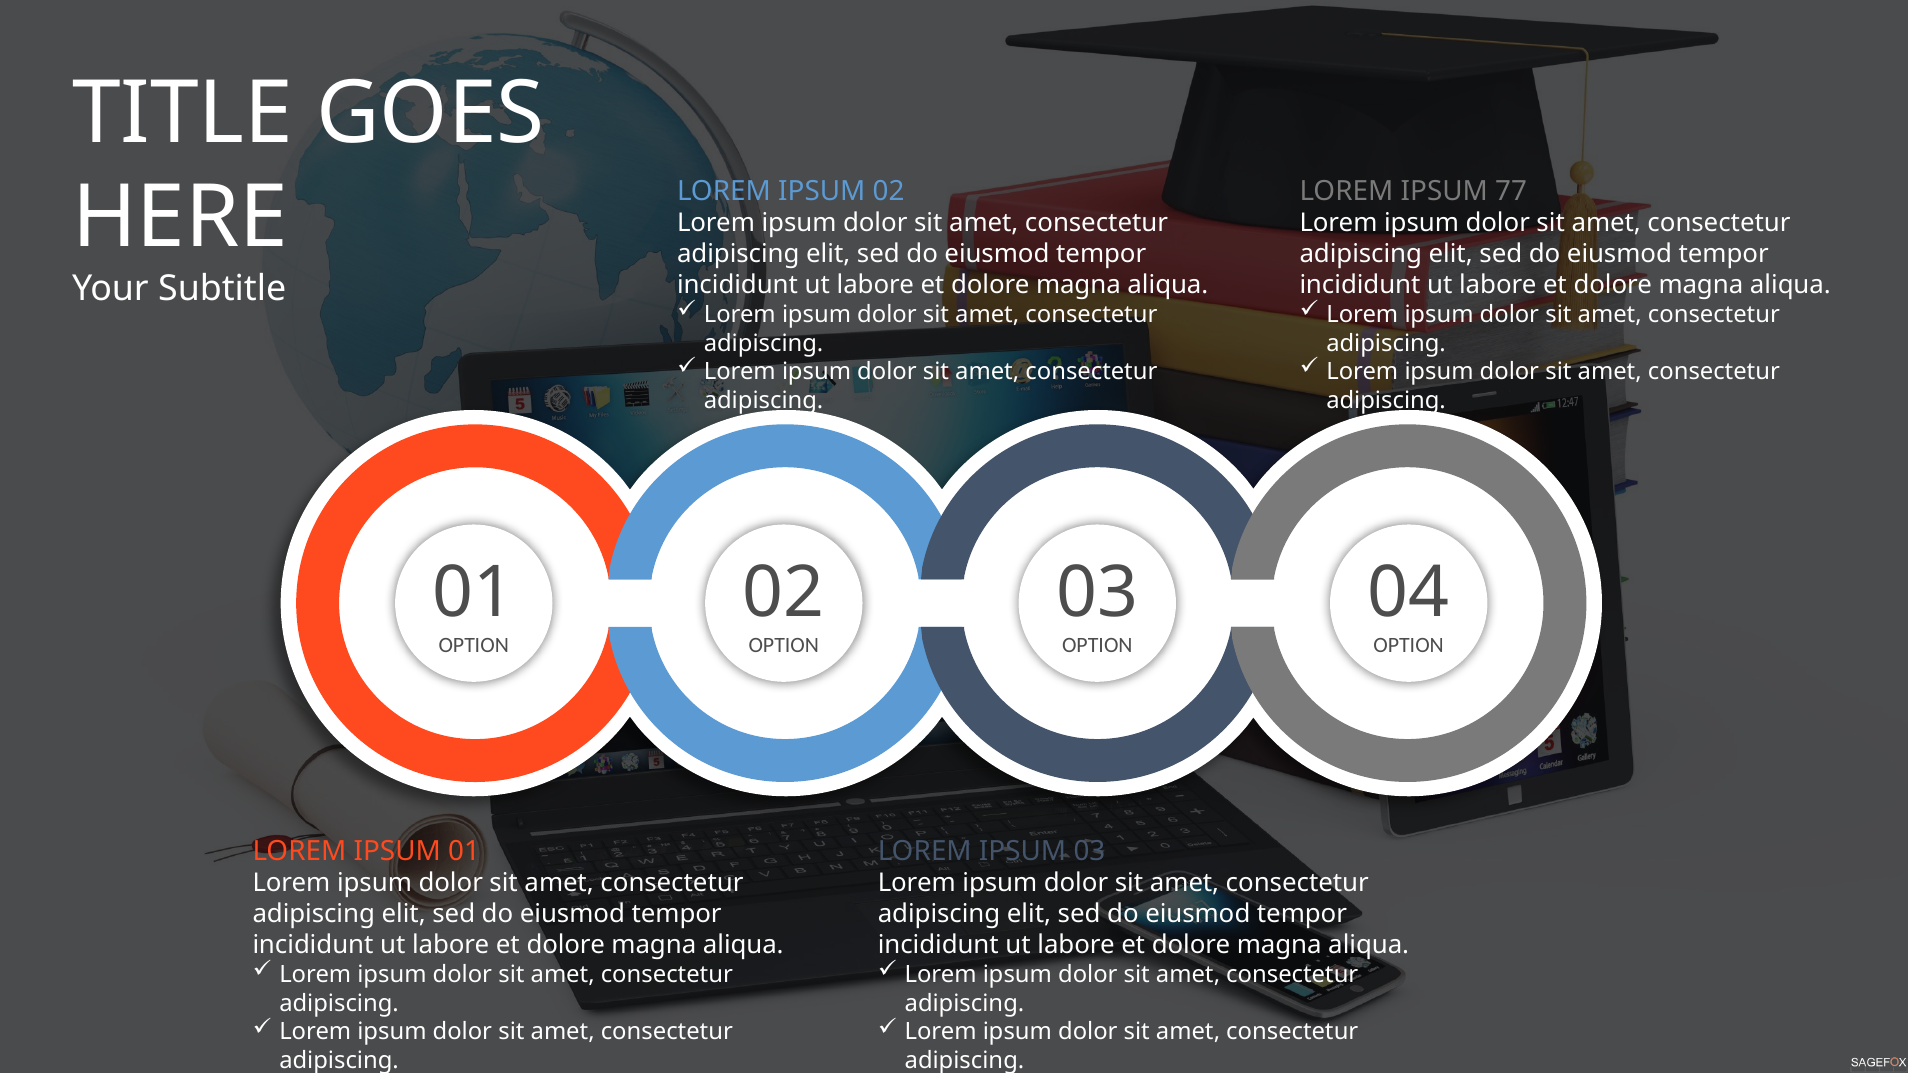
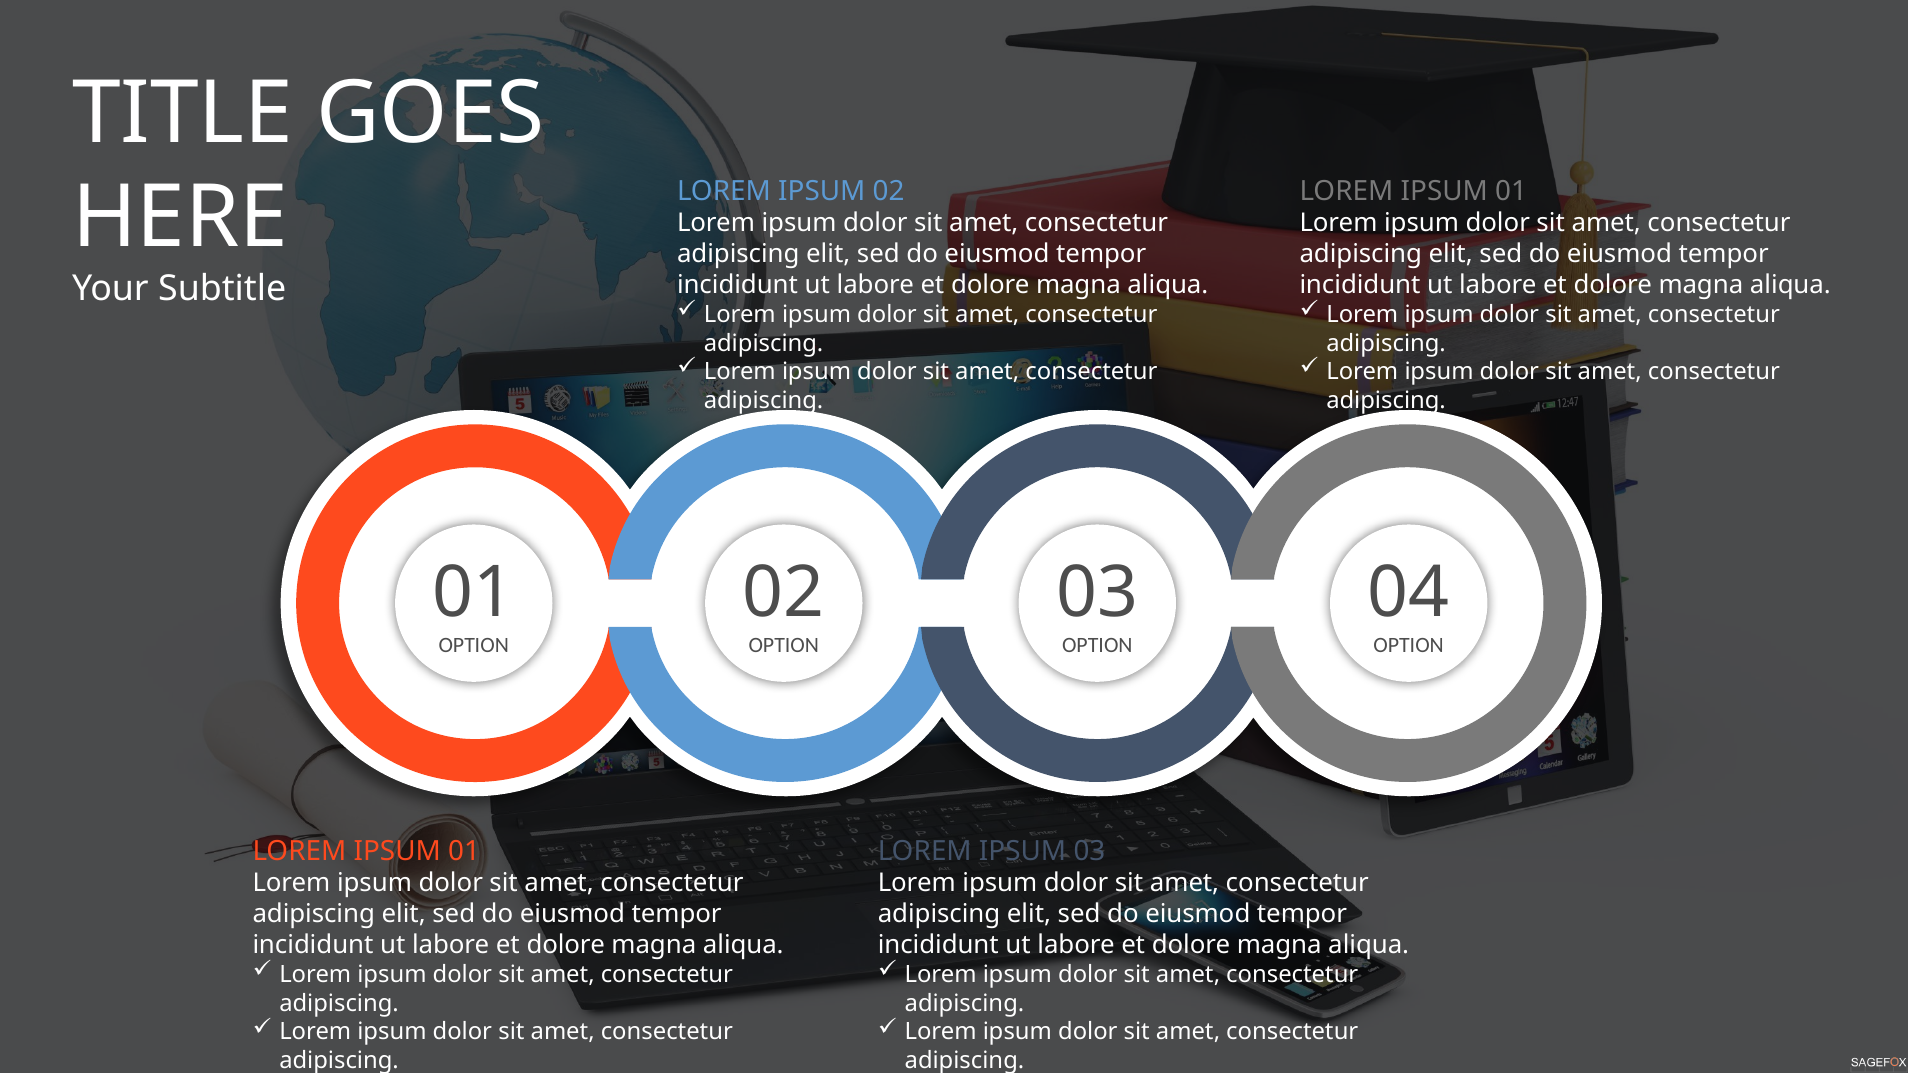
77 at (1511, 191): 77 -> 01
